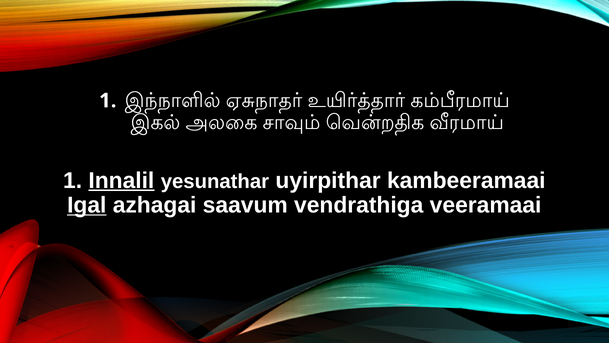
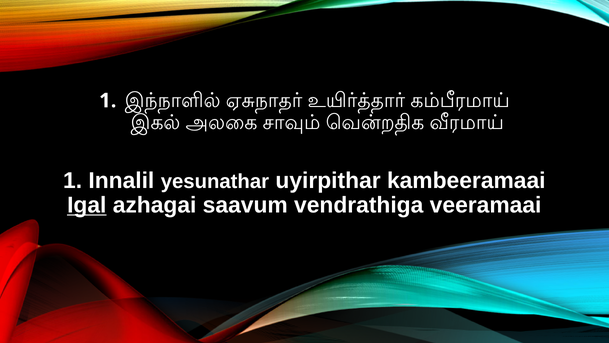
Innalil underline: present -> none
